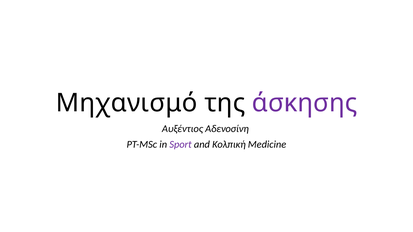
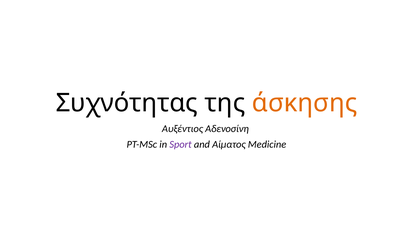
Μηχανισμό: Μηχανισμό -> Συχνότητας
άσκησης colour: purple -> orange
Κολπική: Κολπική -> Αίματος
